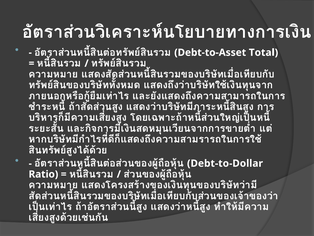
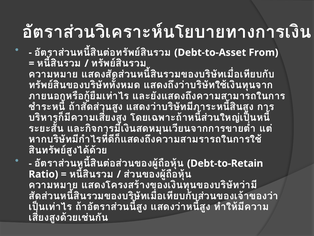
Total: Total -> From
Debt-to-Dollar: Debt-to-Dollar -> Debt-to-Retain
